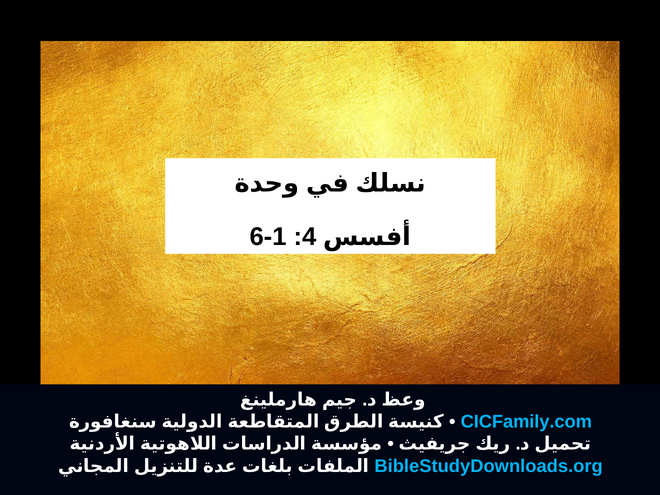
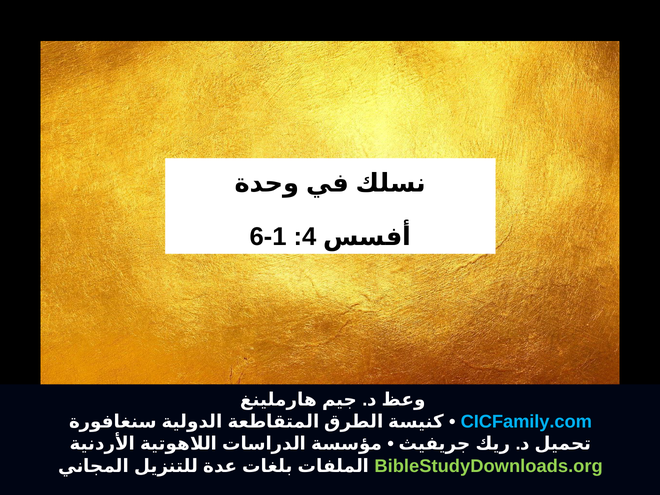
BibleStudyDownloads.org colour: light blue -> light green
